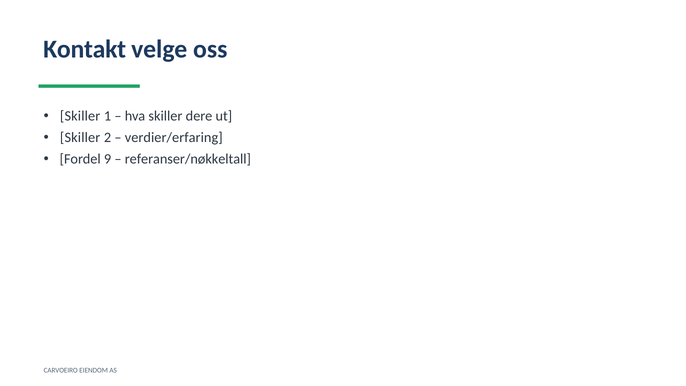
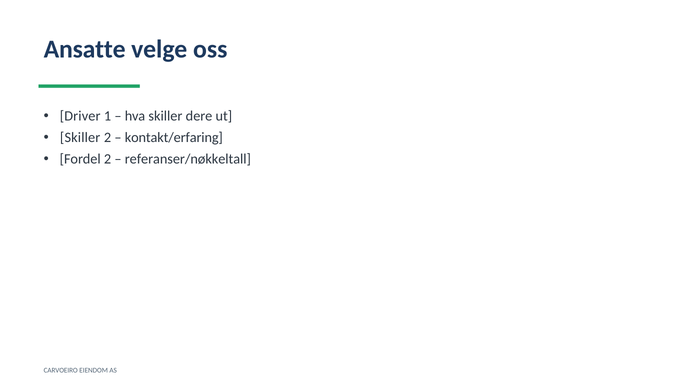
Kontakt: Kontakt -> Ansatte
Skiller at (80, 116): Skiller -> Driver
verdier/erfaring: verdier/erfaring -> kontakt/erfaring
Fordel 9: 9 -> 2
